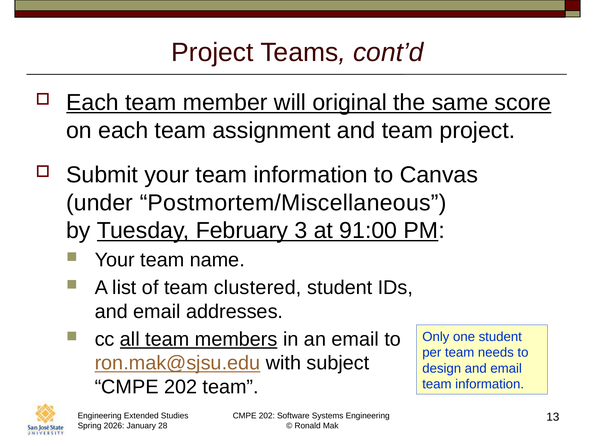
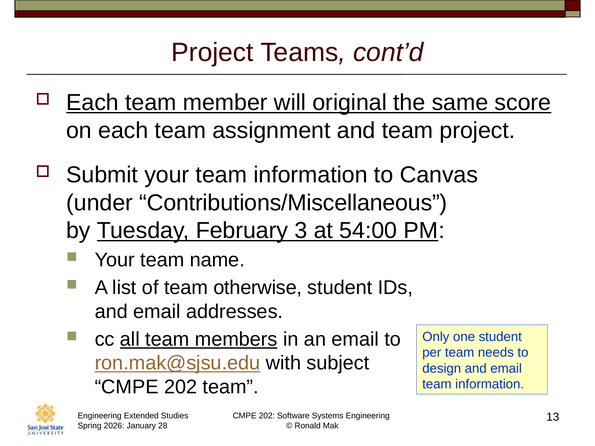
Postmortem/Miscellaneous: Postmortem/Miscellaneous -> Contributions/Miscellaneous
91:00: 91:00 -> 54:00
clustered: clustered -> otherwise
